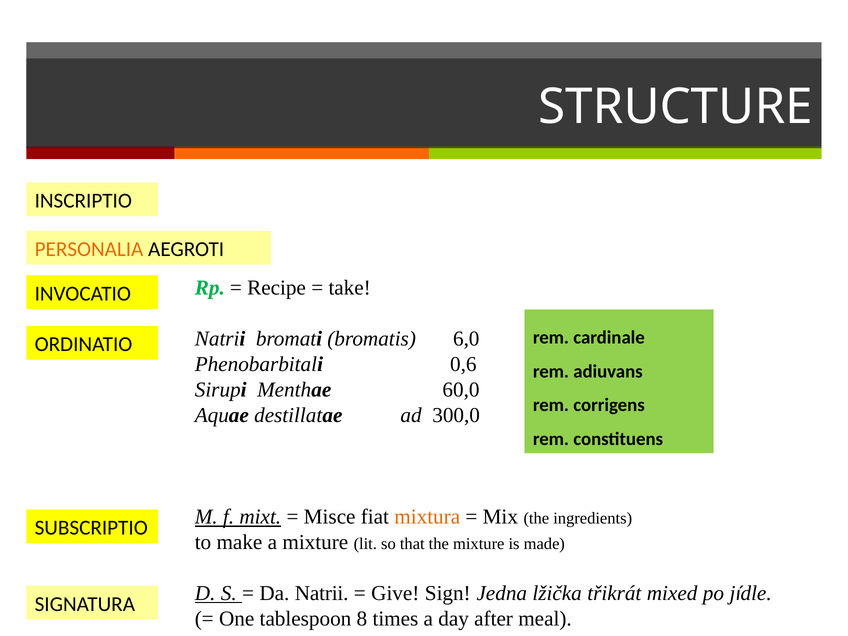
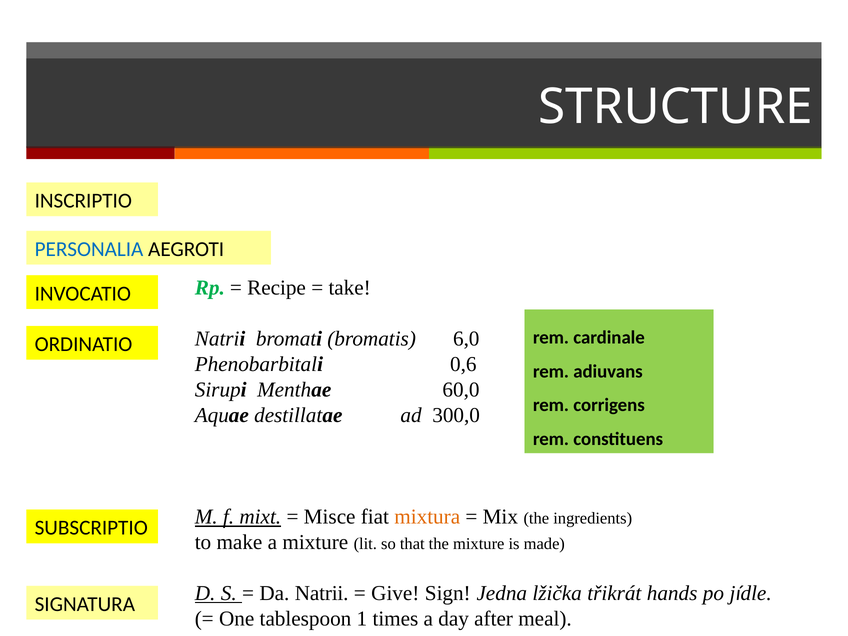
PERSONALIA colour: orange -> blue
mixed: mixed -> hands
8: 8 -> 1
